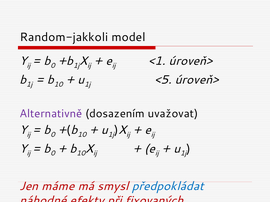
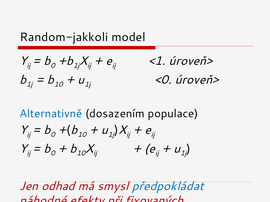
<5: <5 -> <0
Alternativně colour: purple -> blue
uvažovat: uvažovat -> populace
máme: máme -> odhad
